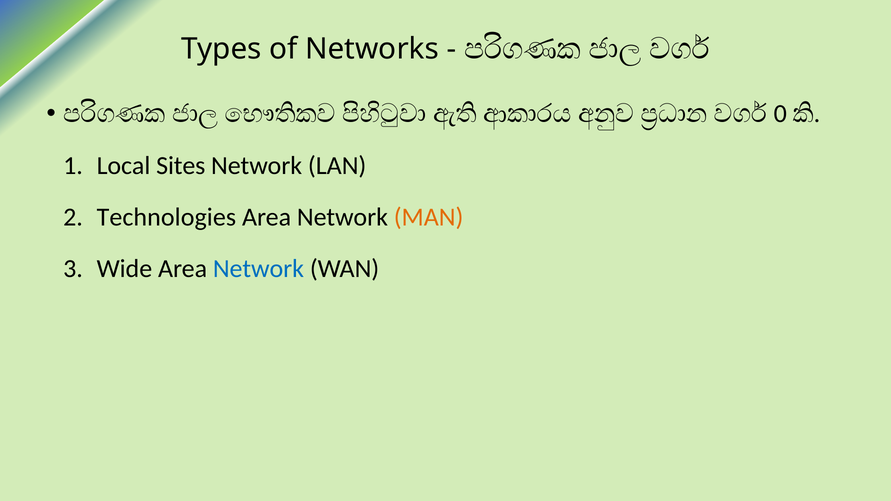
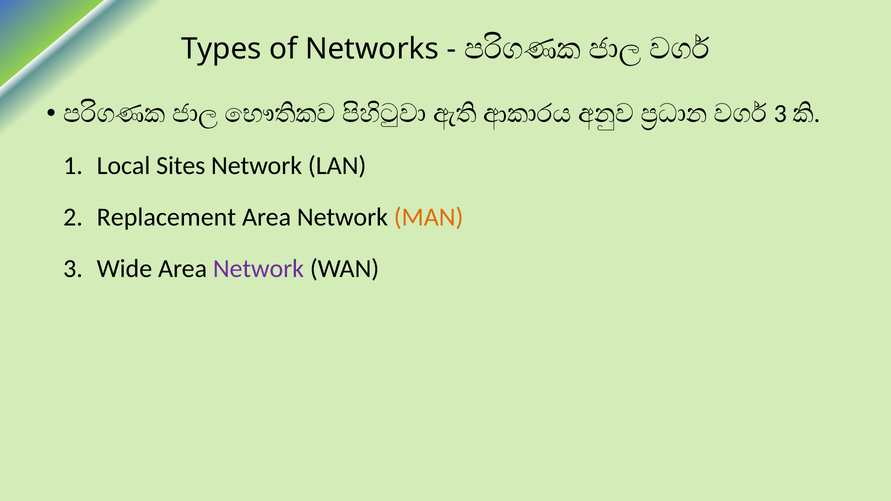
0 at (780, 114): 0 -> 3
Technologies: Technologies -> Replacement
Network at (258, 269) colour: blue -> purple
